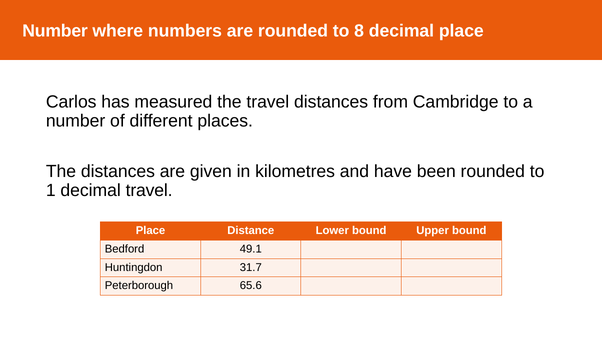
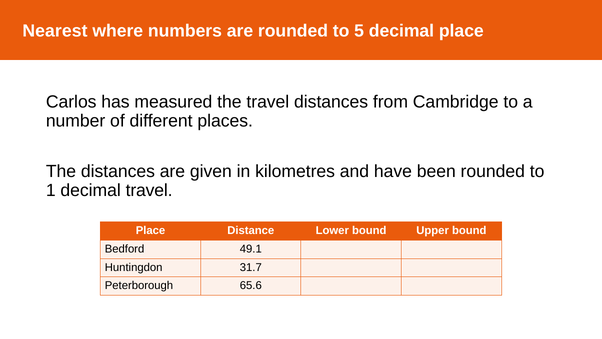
Number at (55, 31): Number -> Nearest
8: 8 -> 5
